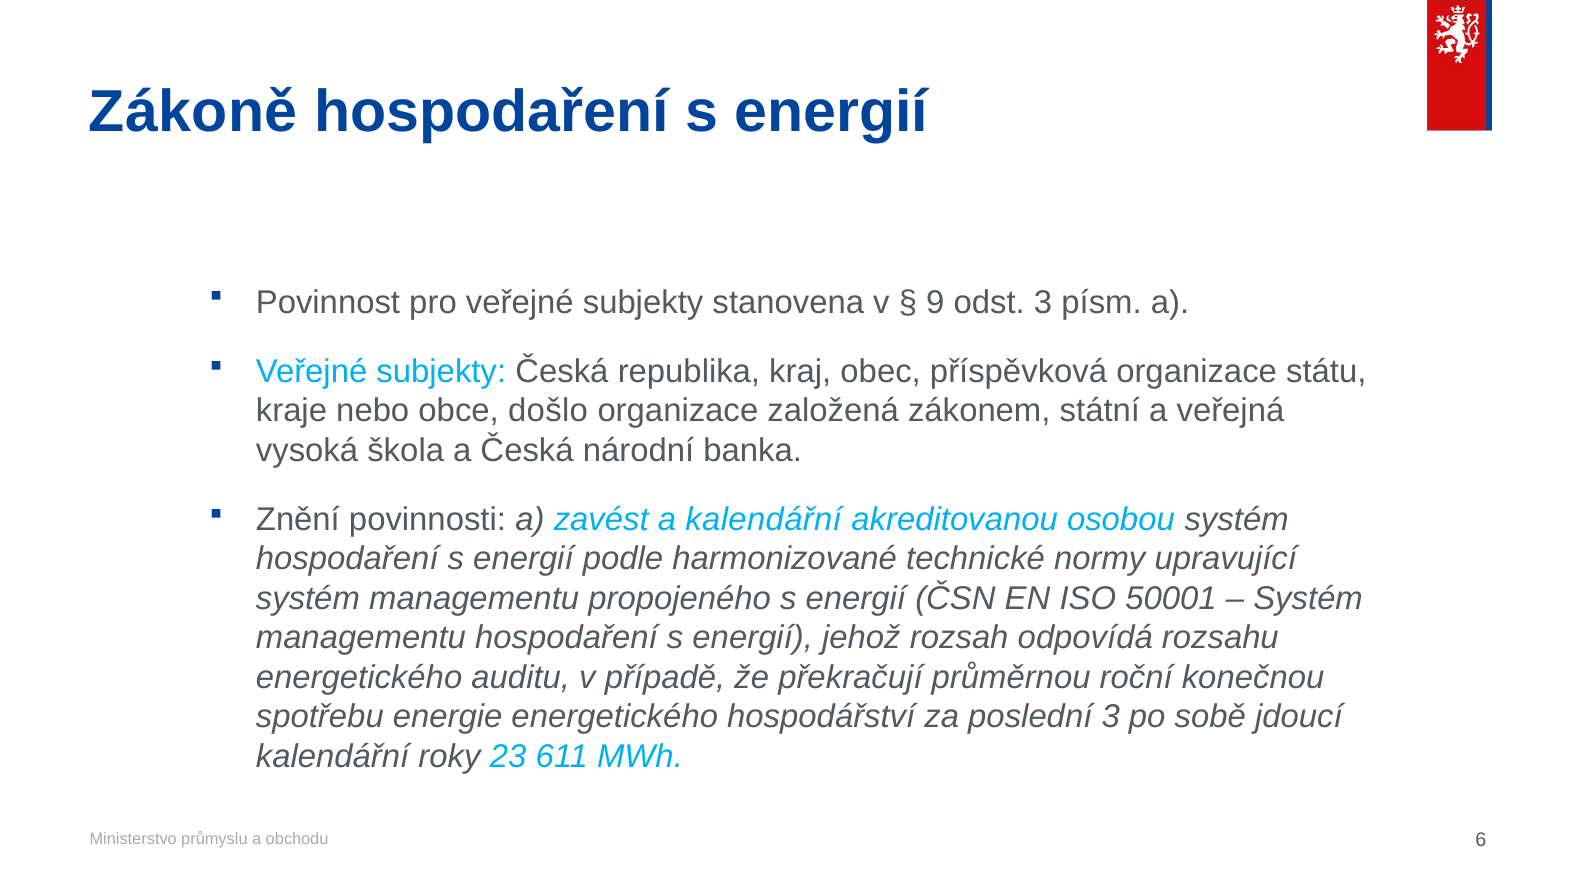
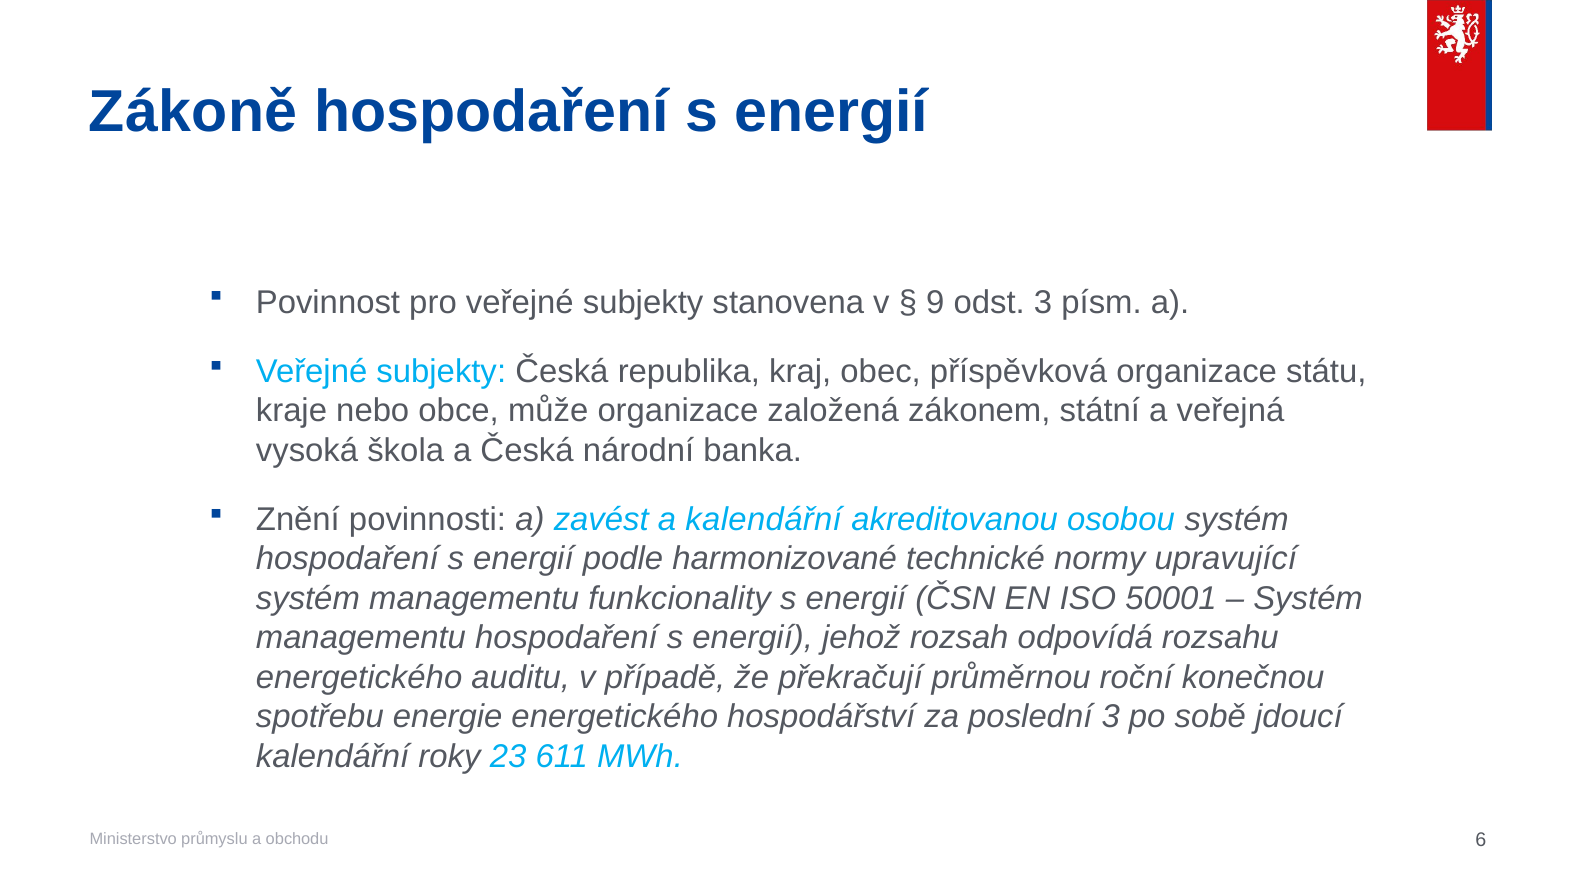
došlo: došlo -> může
propojeného: propojeného -> funkcionality
